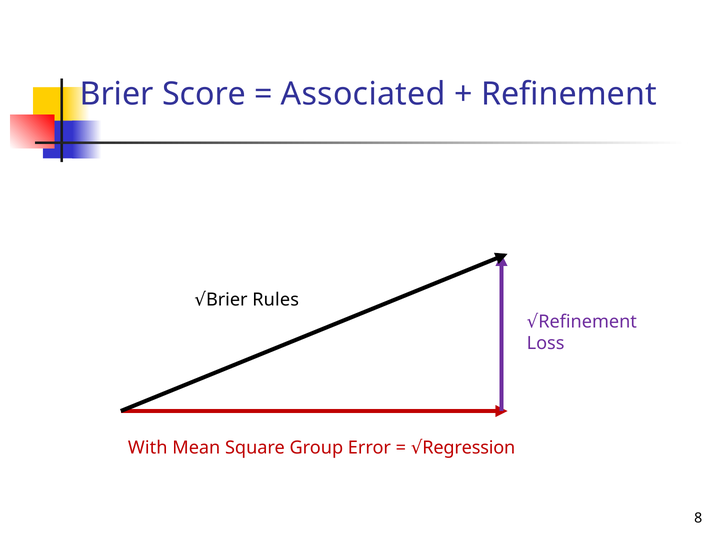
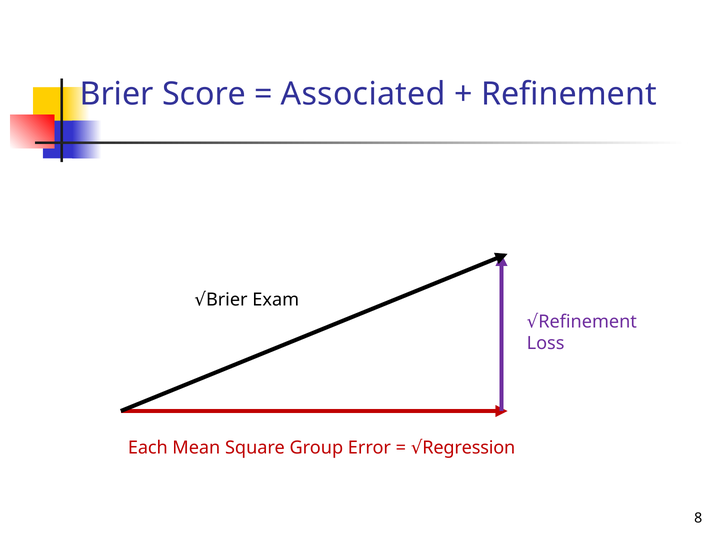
Rules: Rules -> Exam
With: With -> Each
